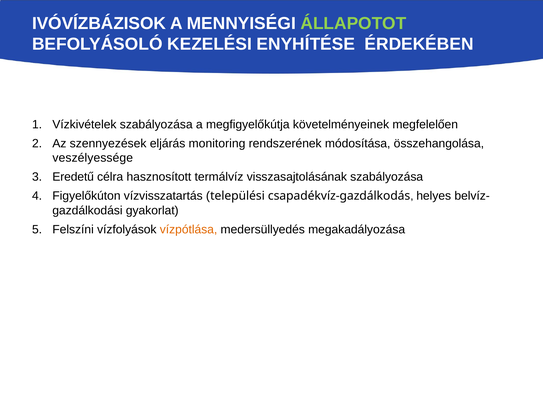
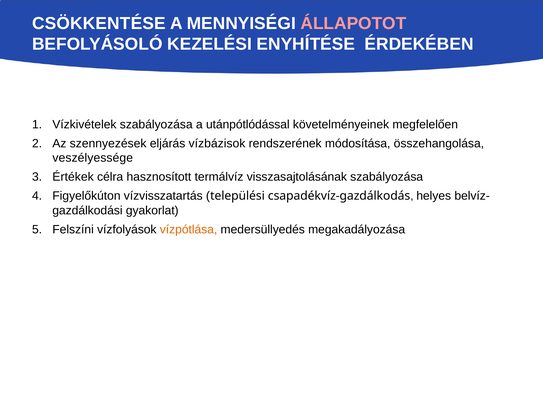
IVÓVÍZBÁZISOK: IVÓVÍZBÁZISOK -> CSÖKKENTÉSE
ÁLLAPOTOT colour: light green -> pink
megfigyelőkútja: megfigyelőkútja -> utánpótlódással
monitoring: monitoring -> vízbázisok
Eredetű: Eredetű -> Értékek
